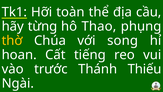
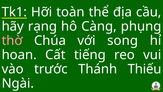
từng: từng -> rạng
Thao: Thao -> Càng
thờ colour: yellow -> pink
